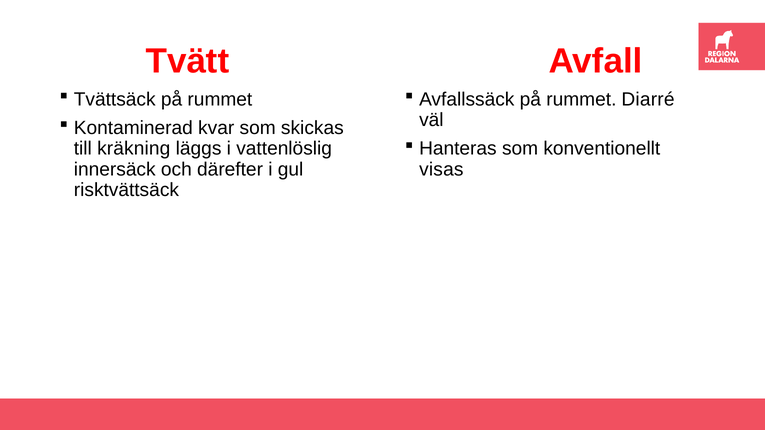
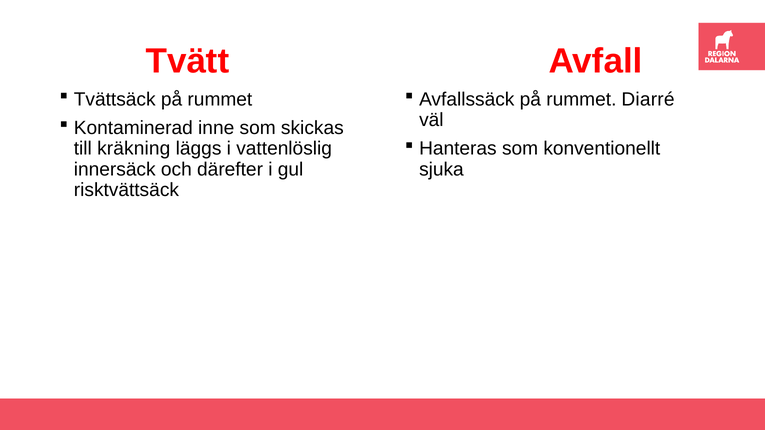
kvar: kvar -> inne
visas: visas -> sjuka
